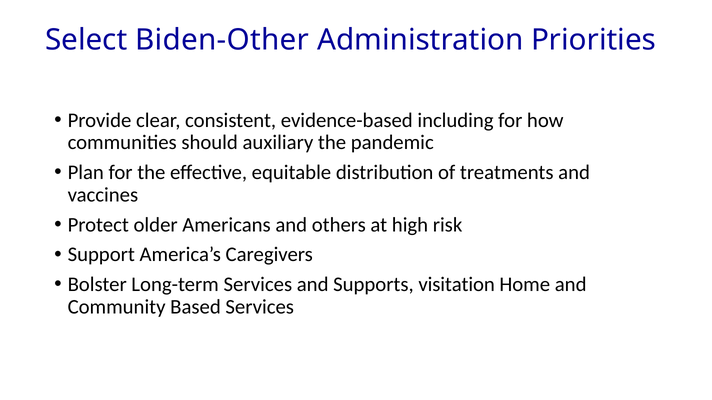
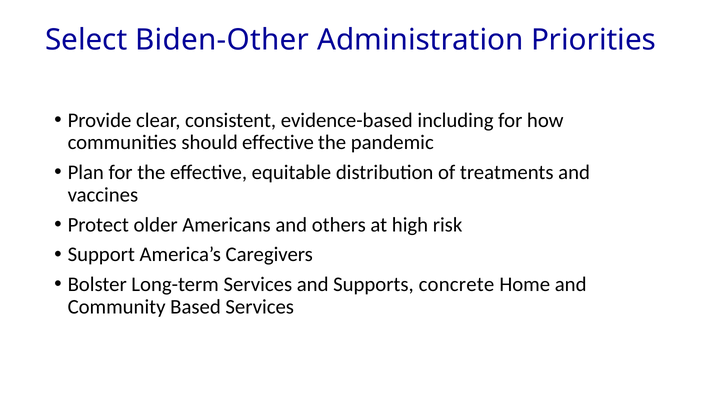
should auxiliary: auxiliary -> effective
visitation: visitation -> concrete
